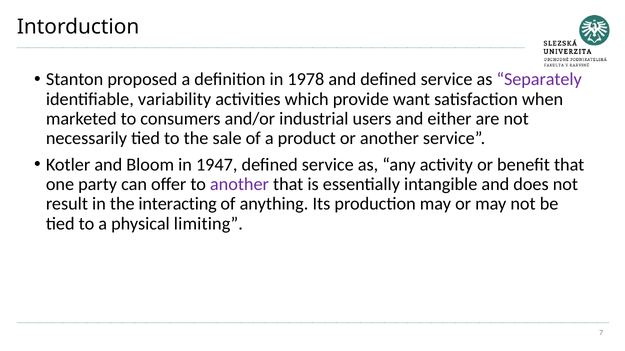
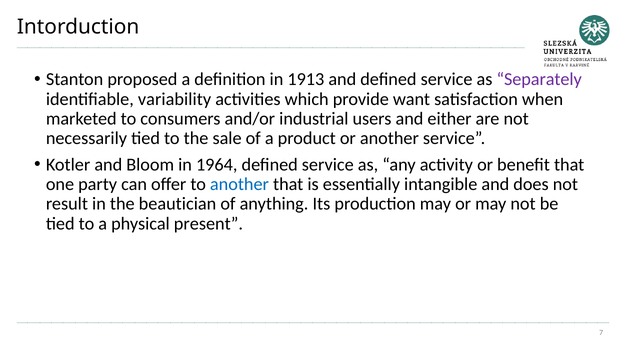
1978: 1978 -> 1913
1947: 1947 -> 1964
another at (239, 185) colour: purple -> blue
interacting: interacting -> beautician
limiting: limiting -> present
